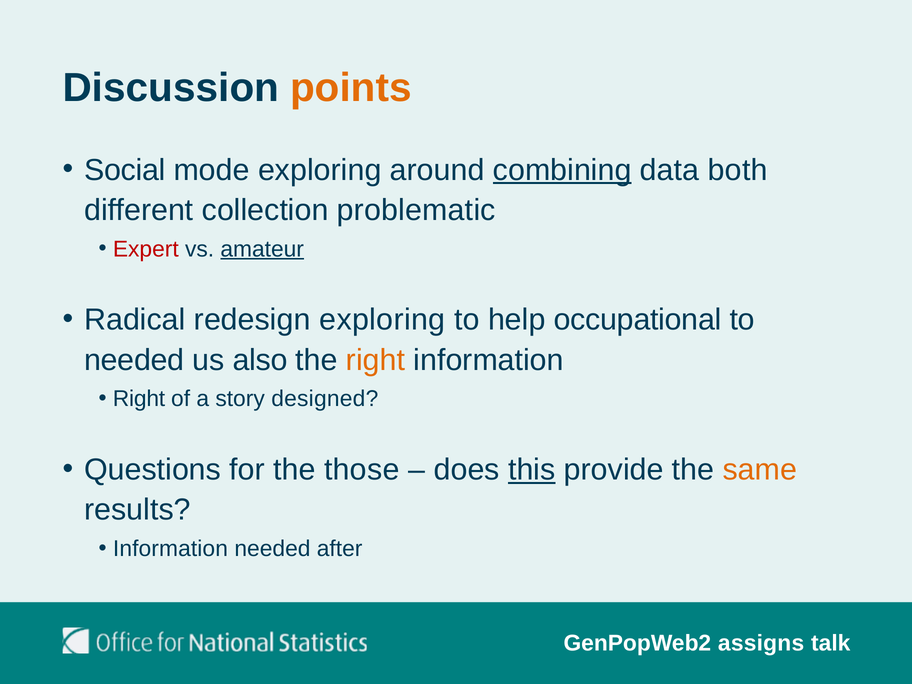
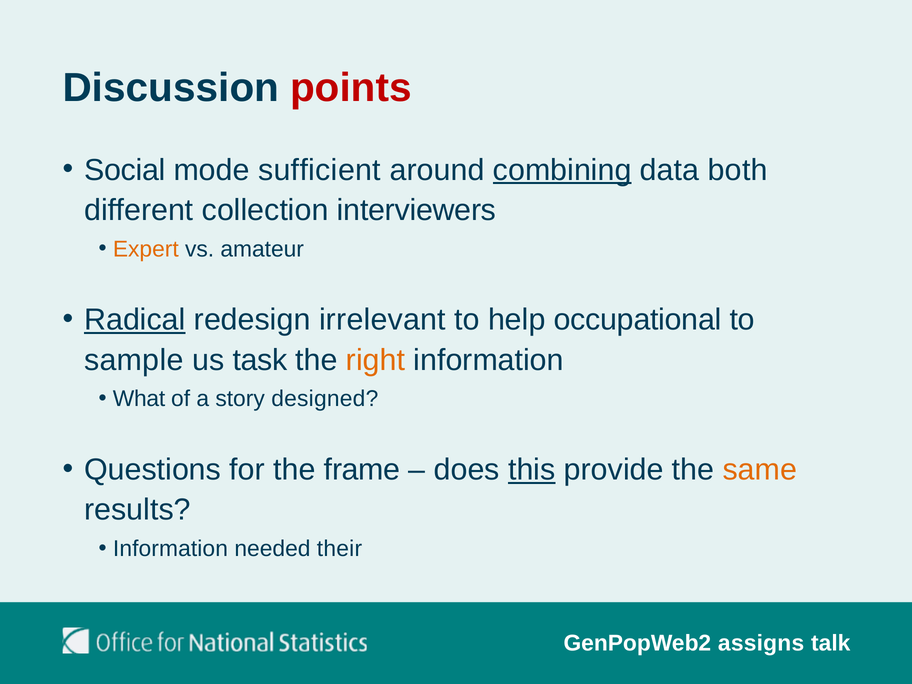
points colour: orange -> red
mode exploring: exploring -> sufficient
problematic: problematic -> interviewers
Expert colour: red -> orange
amateur underline: present -> none
Radical underline: none -> present
redesign exploring: exploring -> irrelevant
needed at (134, 360): needed -> sample
also: also -> task
Right at (139, 399): Right -> What
those: those -> frame
after: after -> their
